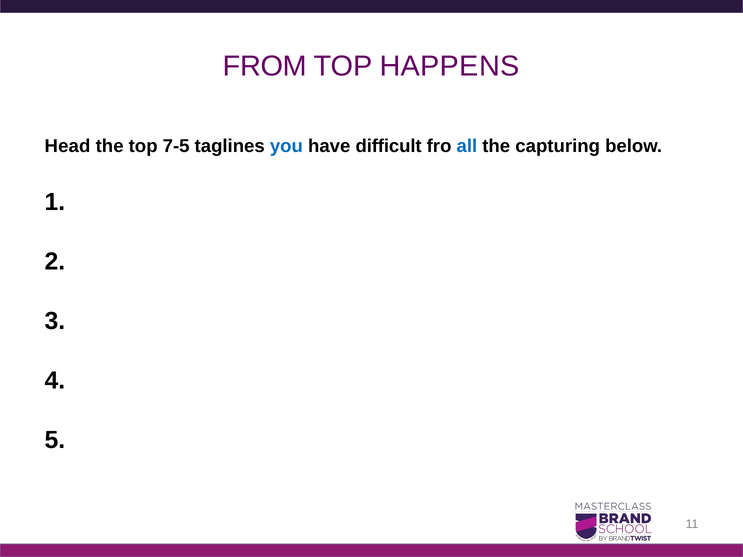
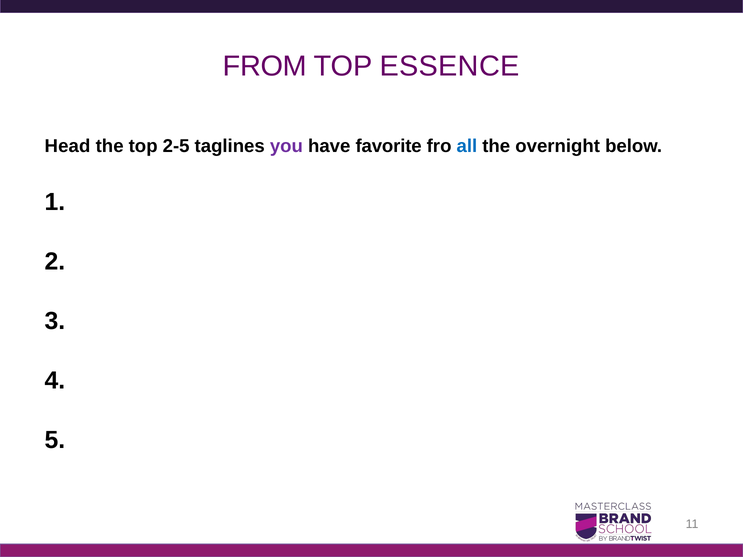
HAPPENS: HAPPENS -> ESSENCE
7-5: 7-5 -> 2-5
you colour: blue -> purple
difficult: difficult -> favorite
capturing: capturing -> overnight
